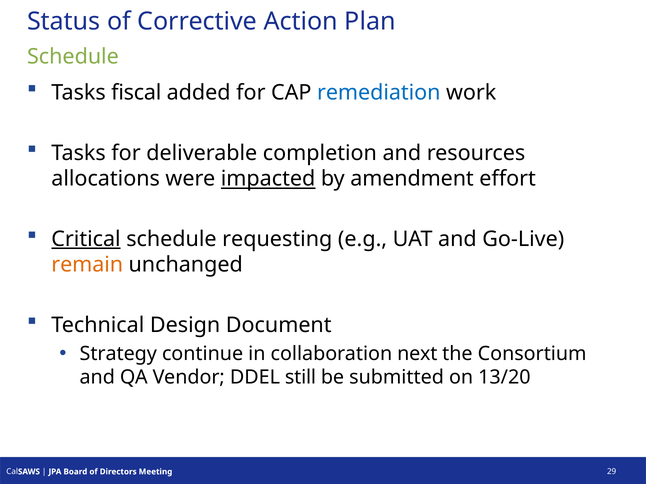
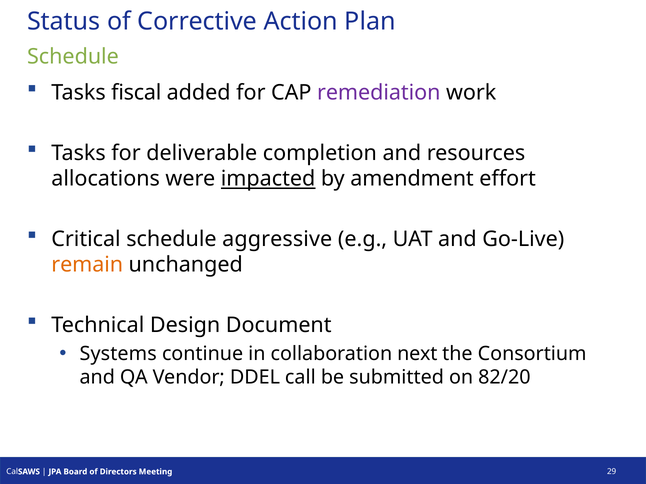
remediation colour: blue -> purple
Critical underline: present -> none
requesting: requesting -> aggressive
Strategy: Strategy -> Systems
still: still -> call
13/20: 13/20 -> 82/20
